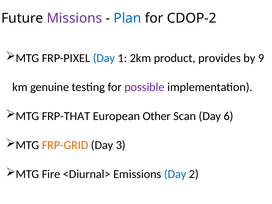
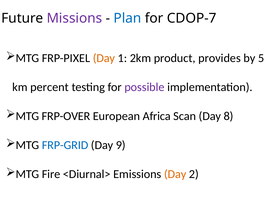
CDOP-2: CDOP-2 -> CDOP-7
Day at (104, 58) colour: blue -> orange
9: 9 -> 5
genuine: genuine -> percent
FRP-THAT: FRP-THAT -> FRP-OVER
Other: Other -> Africa
6: 6 -> 8
FRP-GRID colour: orange -> blue
3: 3 -> 9
Day at (175, 174) colour: blue -> orange
